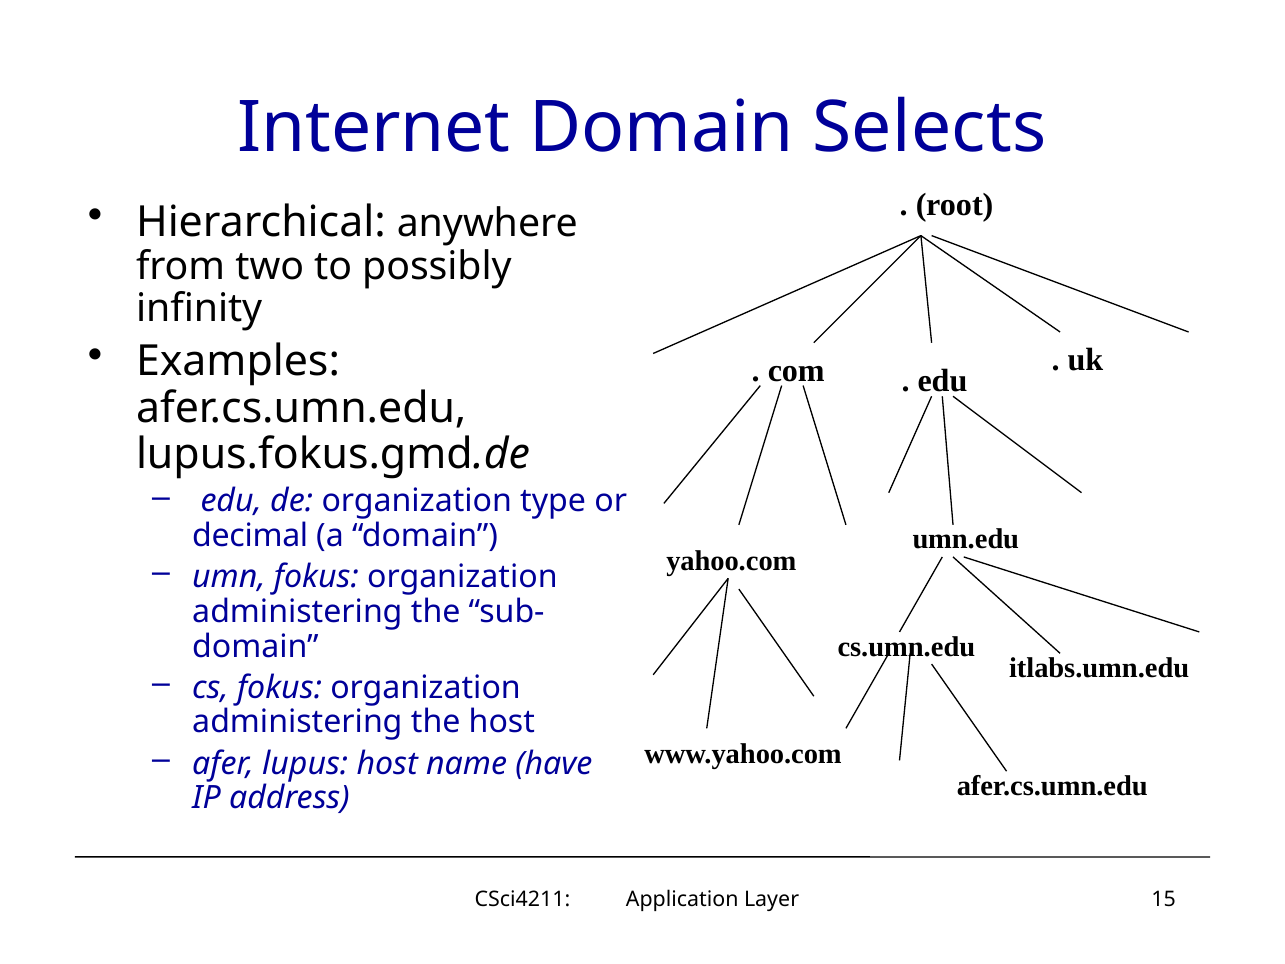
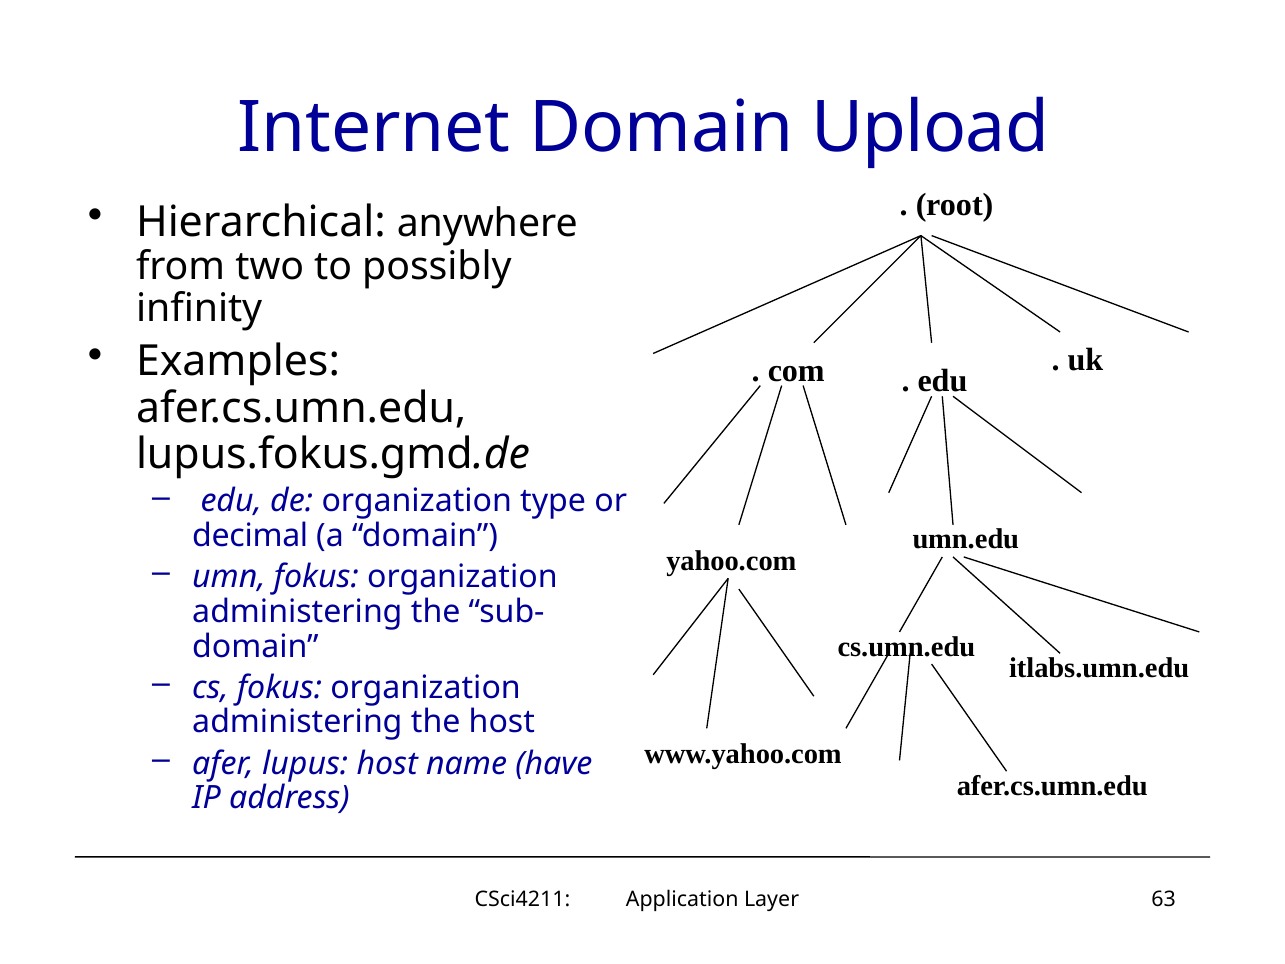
Selects: Selects -> Upload
15: 15 -> 63
